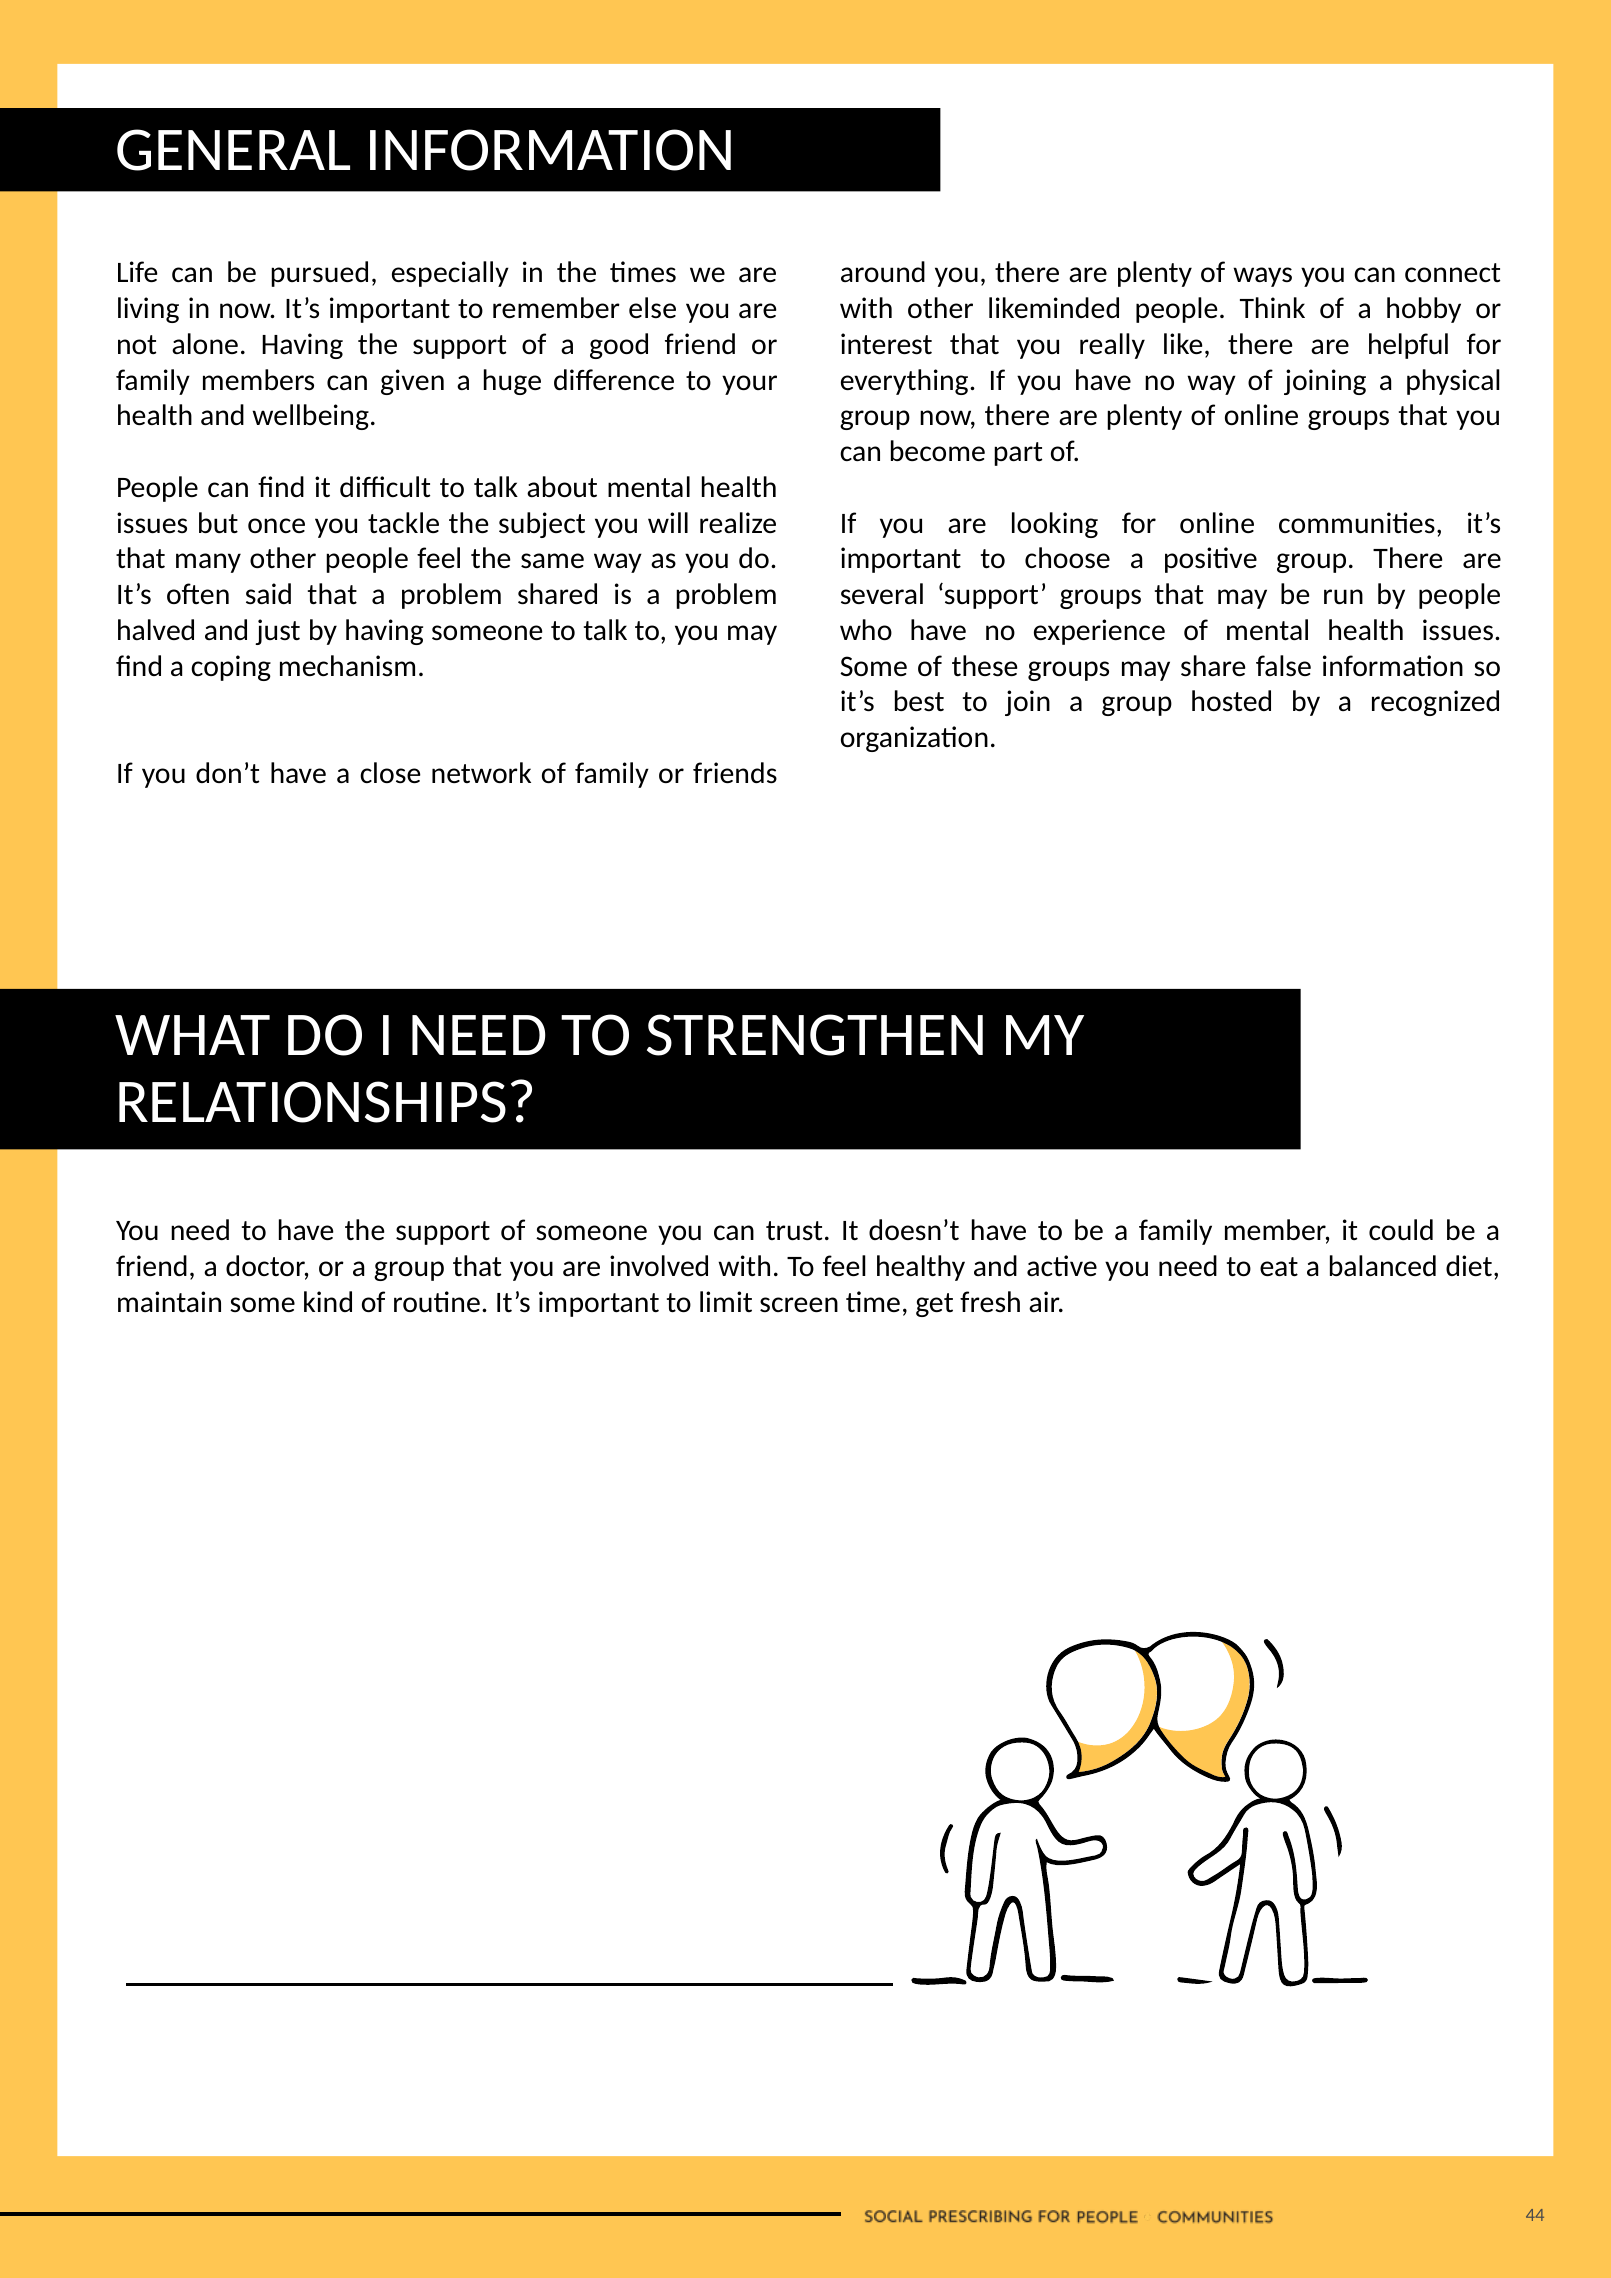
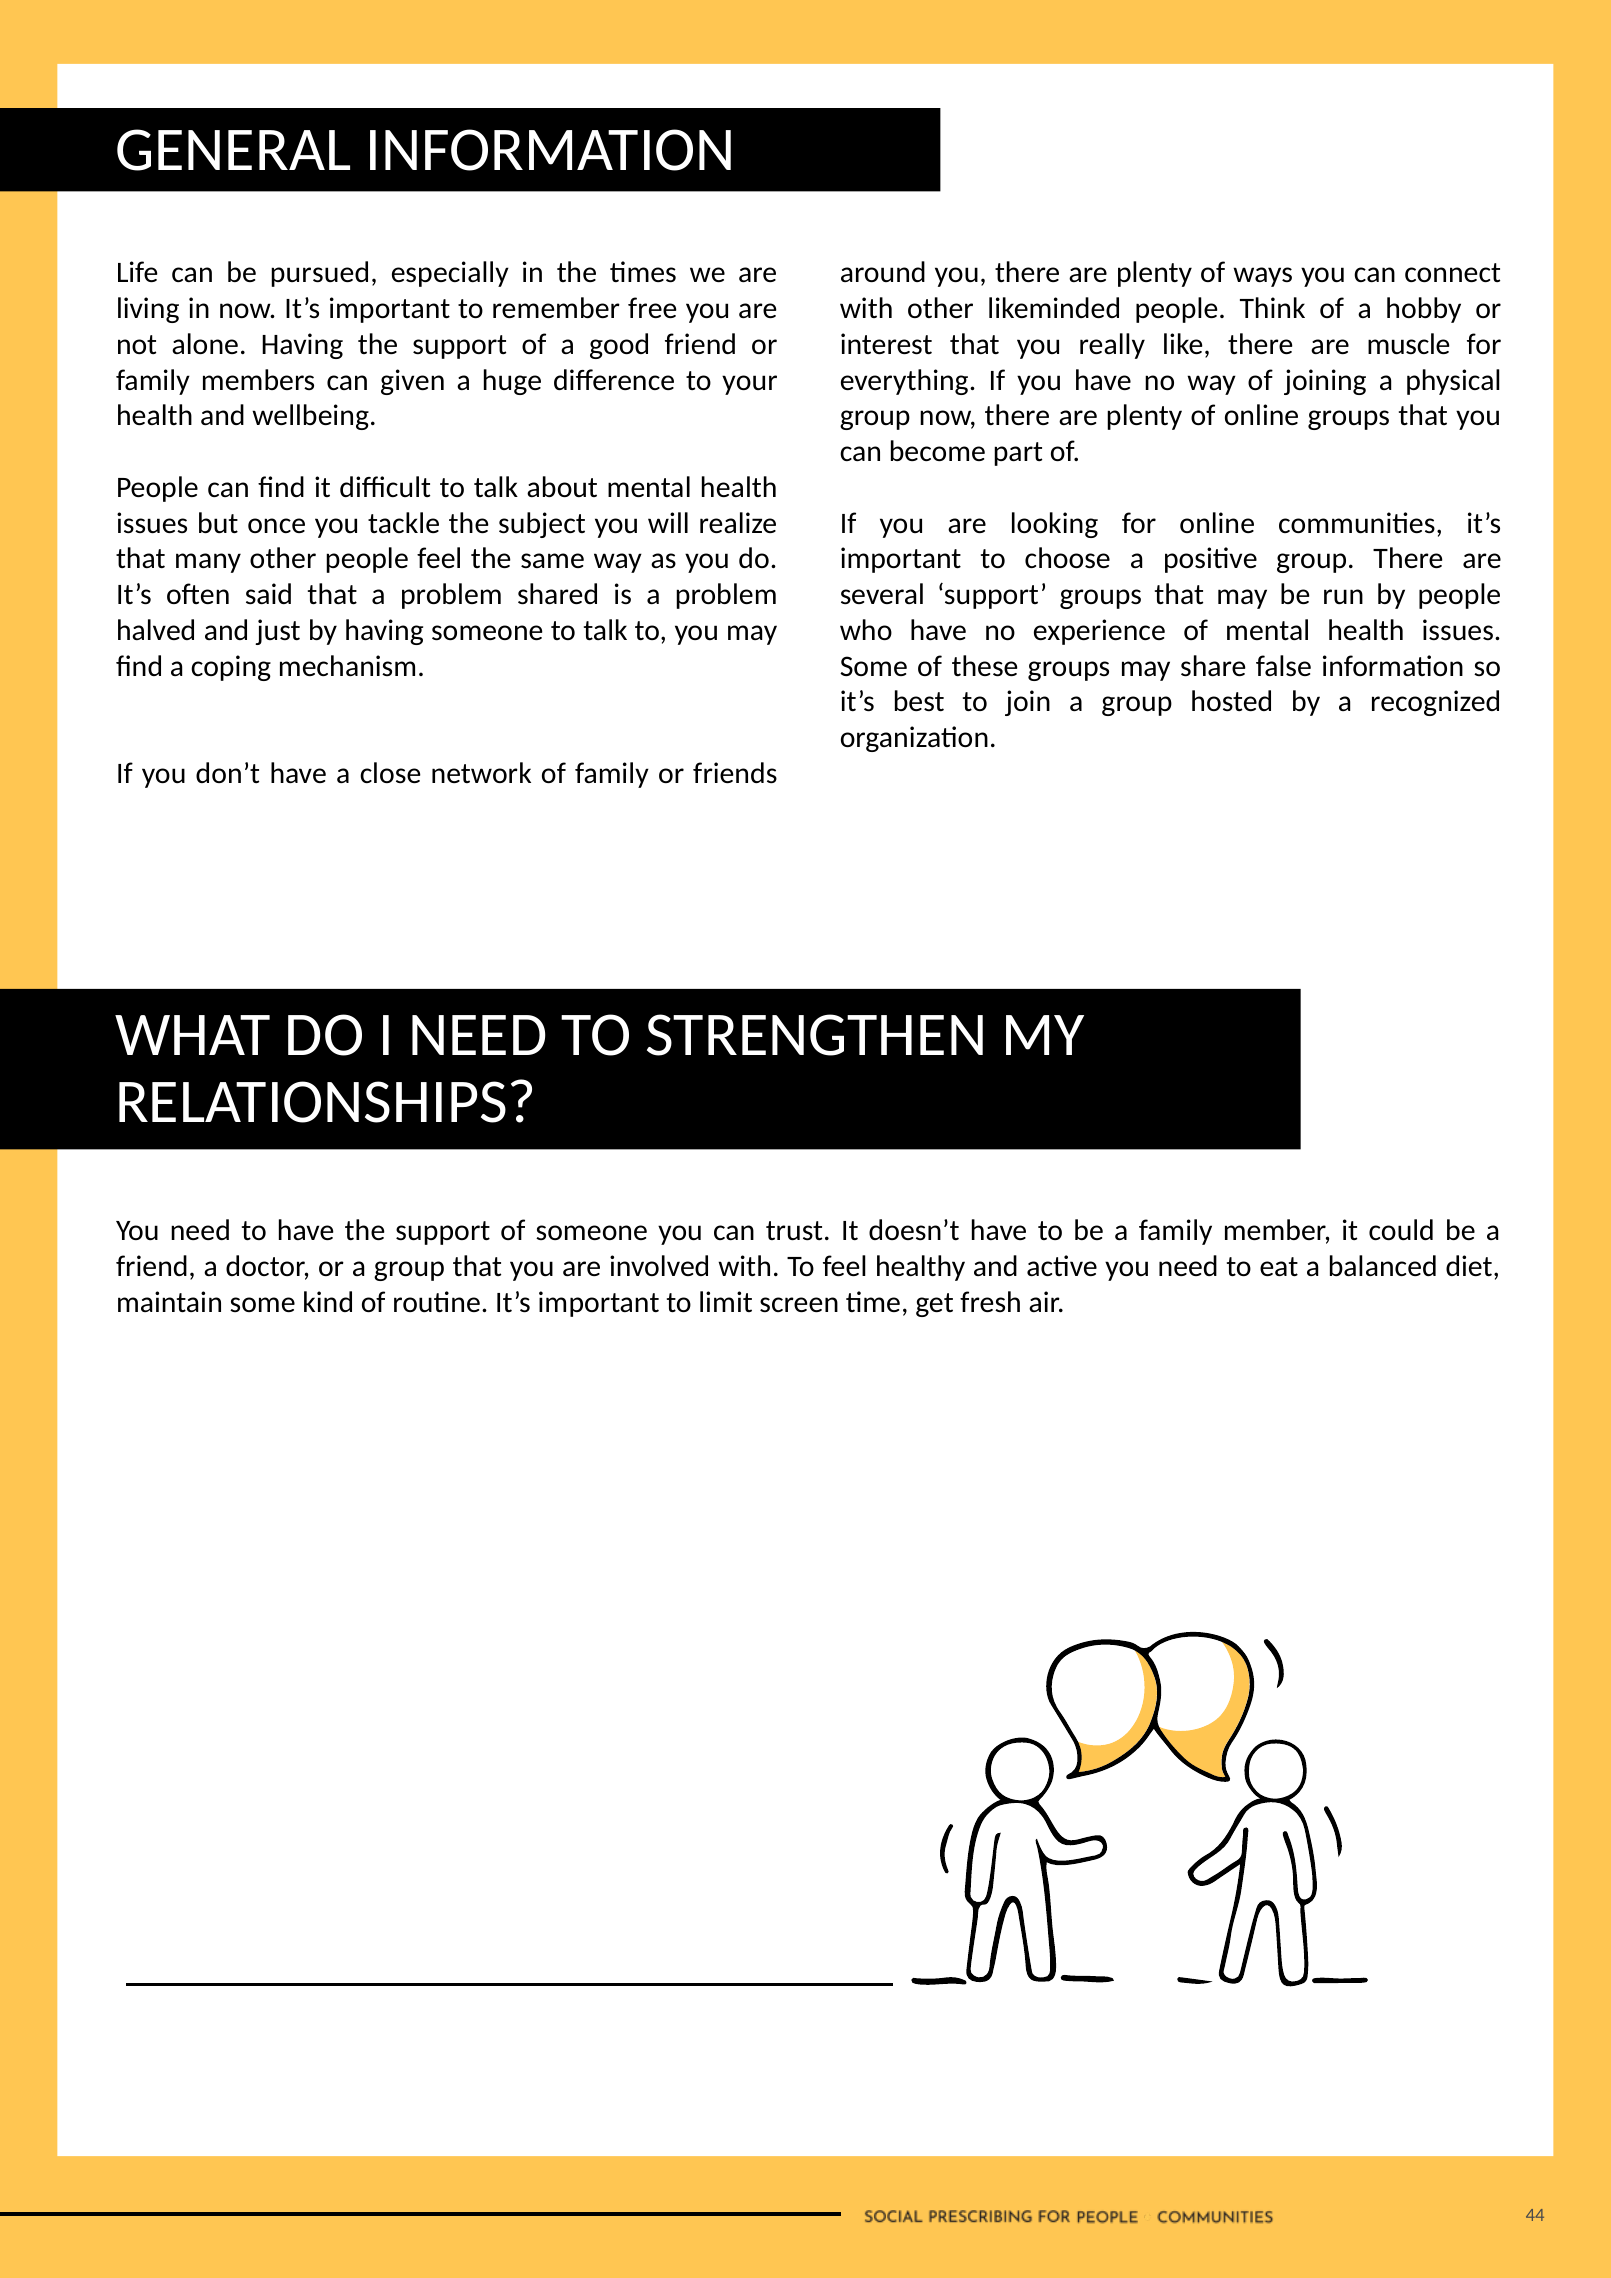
else: else -> free
helpful: helpful -> muscle
